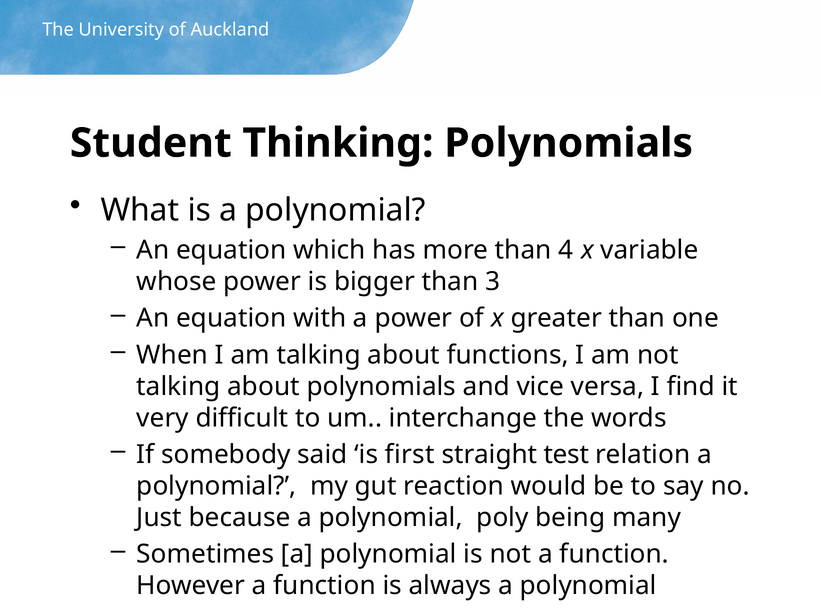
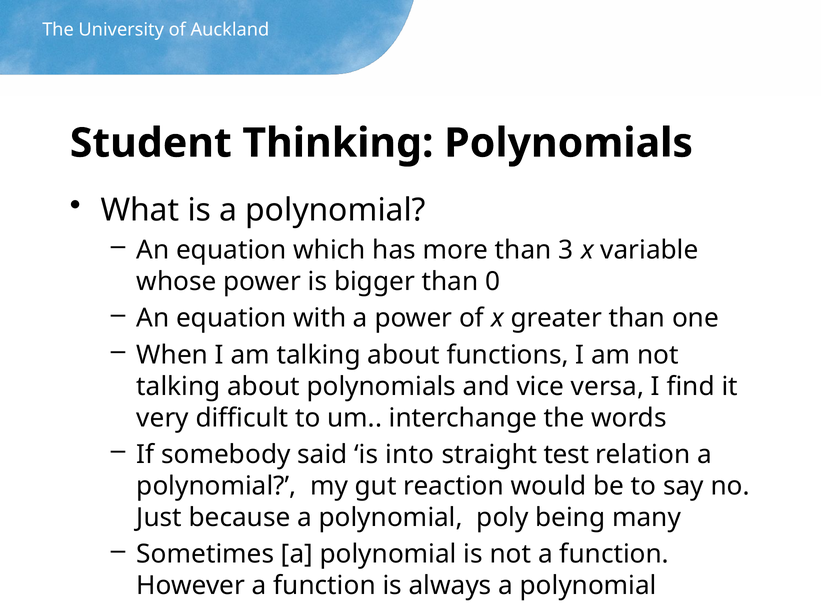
4: 4 -> 3
3: 3 -> 0
first: first -> into
